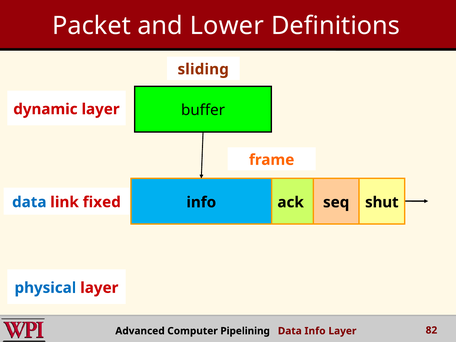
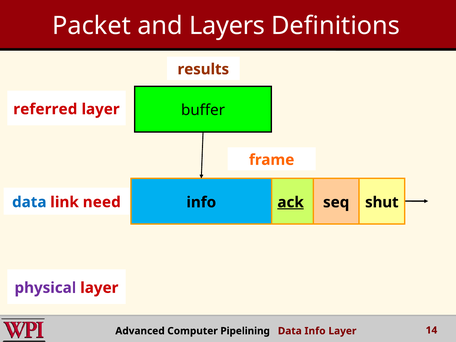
Lower: Lower -> Layers
sliding: sliding -> results
dynamic: dynamic -> referred
fixed: fixed -> need
ack underline: none -> present
physical colour: blue -> purple
82: 82 -> 14
